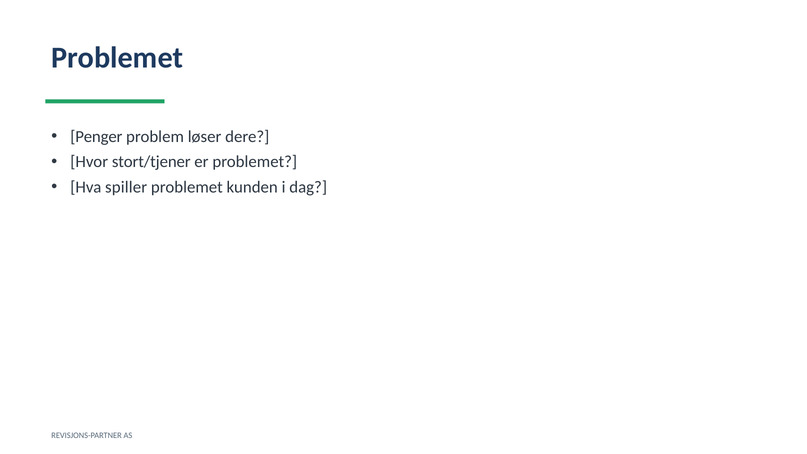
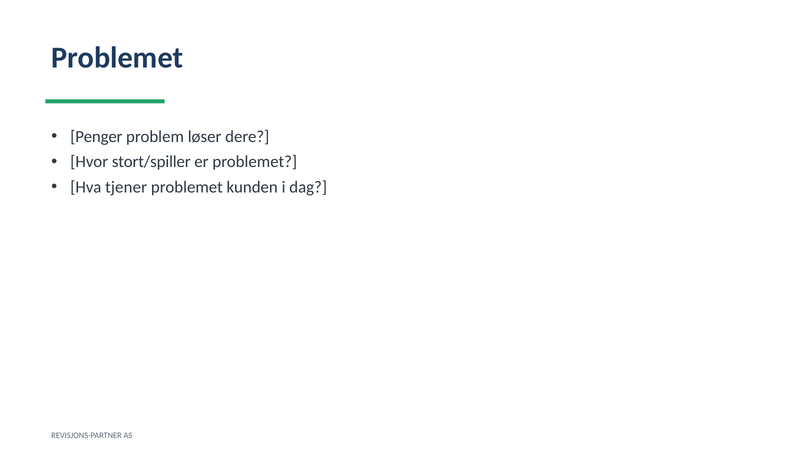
stort/tjener: stort/tjener -> stort/spiller
spiller: spiller -> tjener
